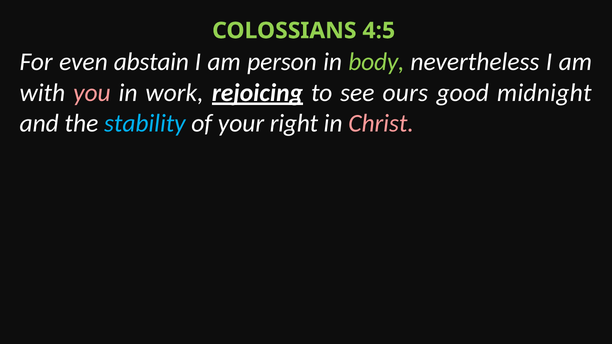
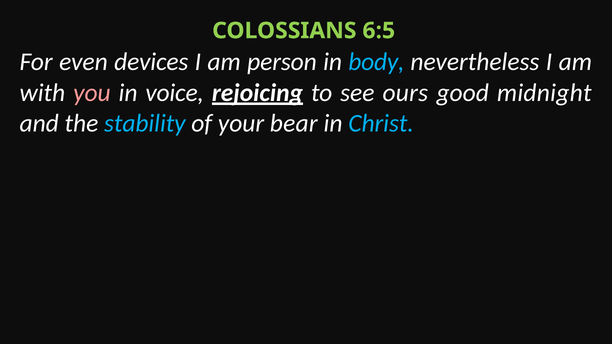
4:5: 4:5 -> 6:5
abstain: abstain -> devices
body colour: light green -> light blue
work: work -> voice
right: right -> bear
Christ colour: pink -> light blue
